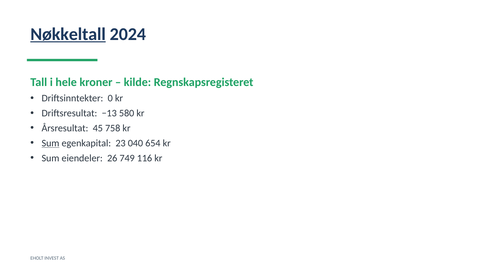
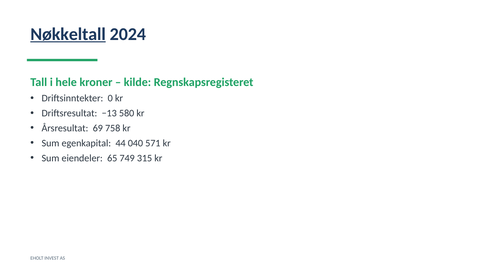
45: 45 -> 69
Sum at (50, 143) underline: present -> none
23: 23 -> 44
654: 654 -> 571
26: 26 -> 65
116: 116 -> 315
